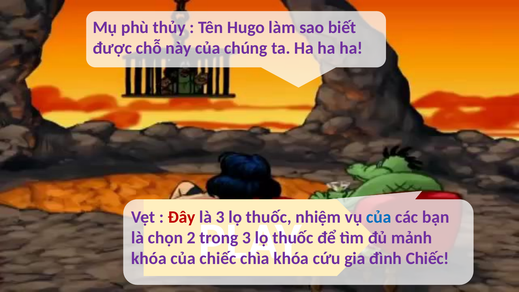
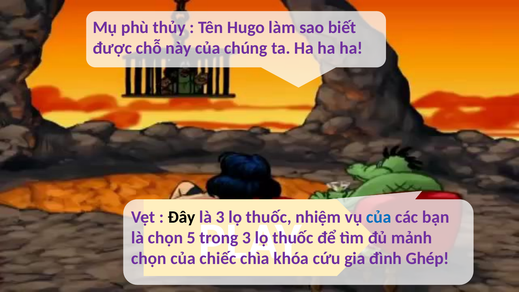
Đây colour: red -> black
2: 2 -> 5
khóa at (149, 258): khóa -> chọn
đình Chiếc: Chiếc -> Ghép
